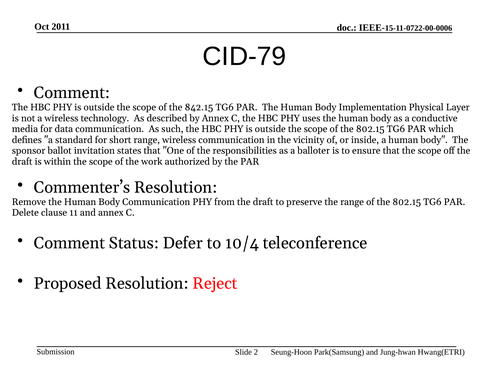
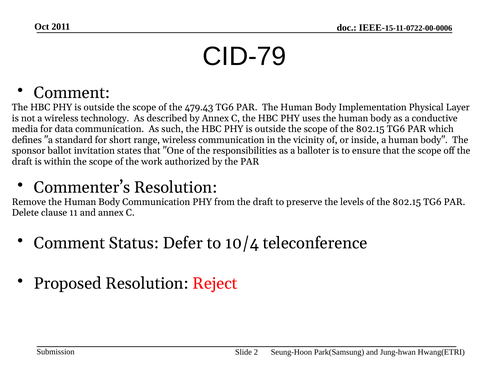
842.15: 842.15 -> 479.43
the range: range -> levels
